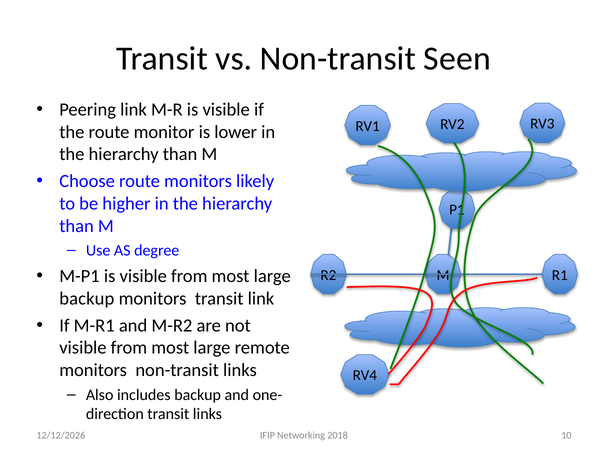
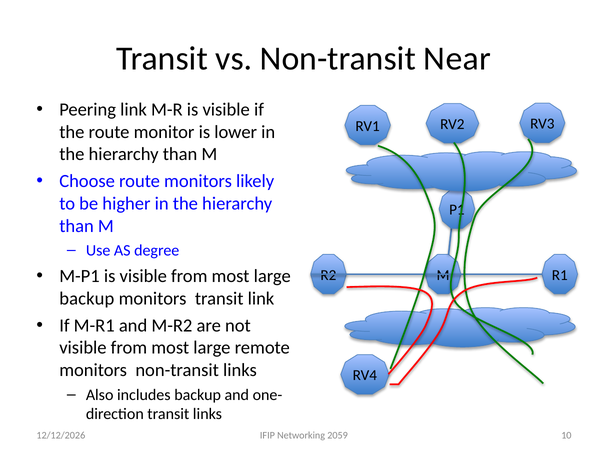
Seen: Seen -> Near
2018: 2018 -> 2059
